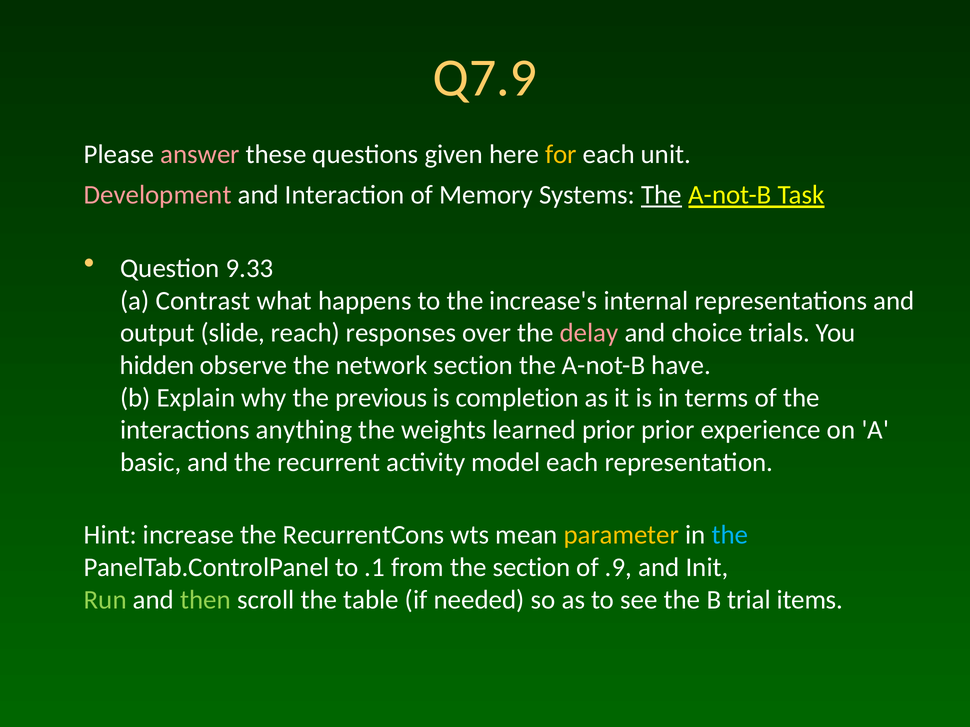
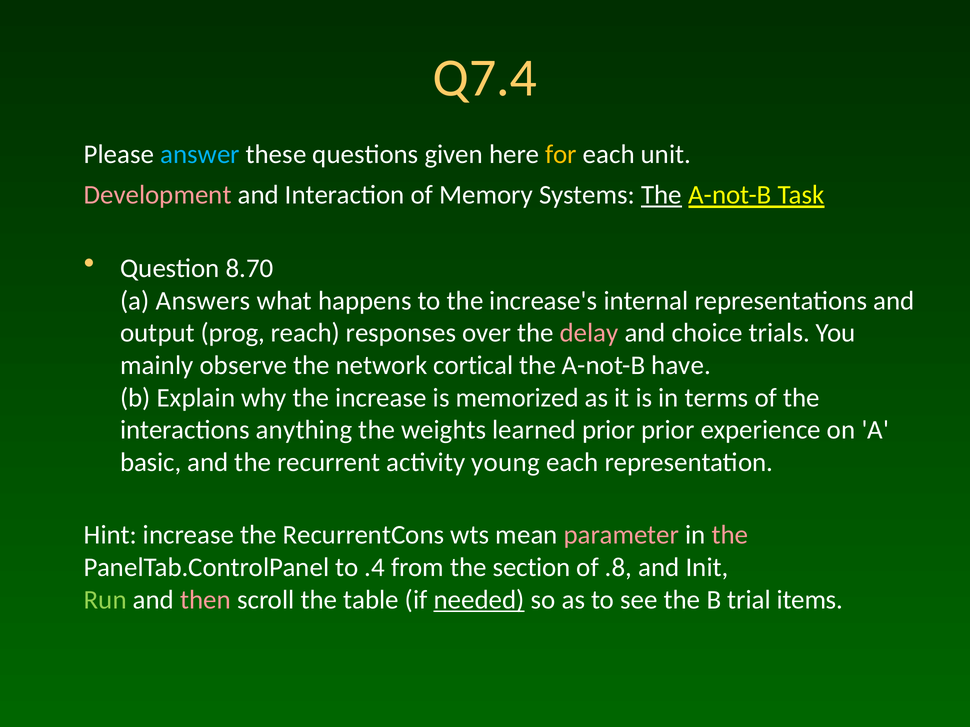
Q7.9: Q7.9 -> Q7.4
answer colour: pink -> light blue
9.33: 9.33 -> 8.70
Contrast: Contrast -> Answers
slide: slide -> prog
hidden: hidden -> mainly
network section: section -> cortical
the previous: previous -> increase
completion: completion -> memorized
model: model -> young
parameter colour: yellow -> pink
the at (730, 535) colour: light blue -> pink
.1: .1 -> .4
.9: .9 -> .8
then colour: light green -> pink
needed underline: none -> present
